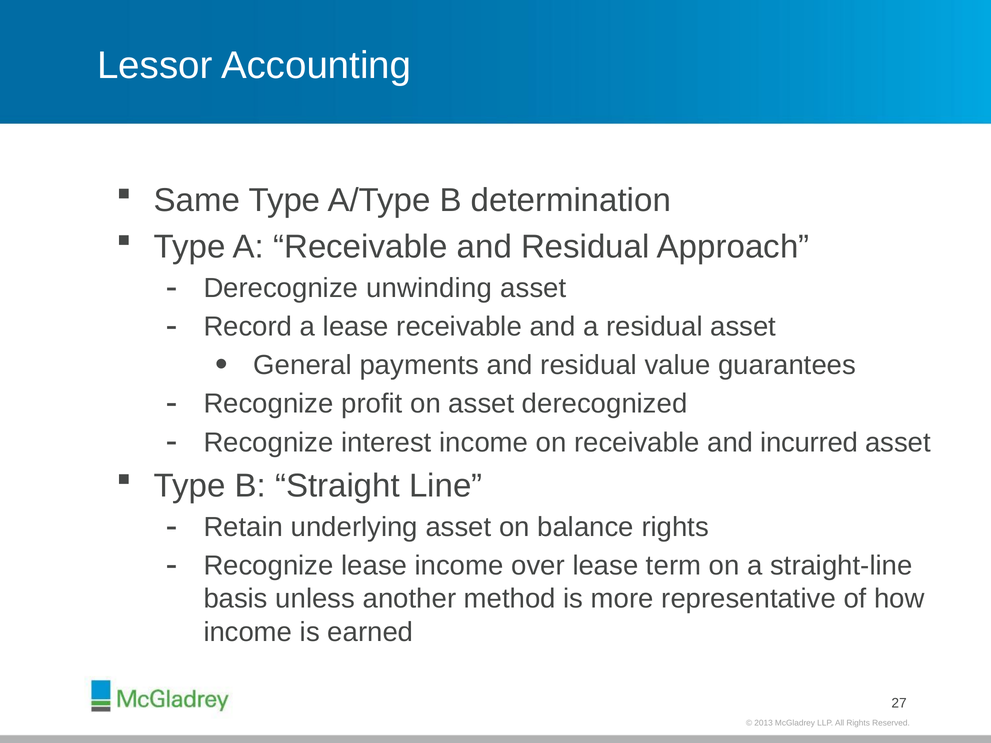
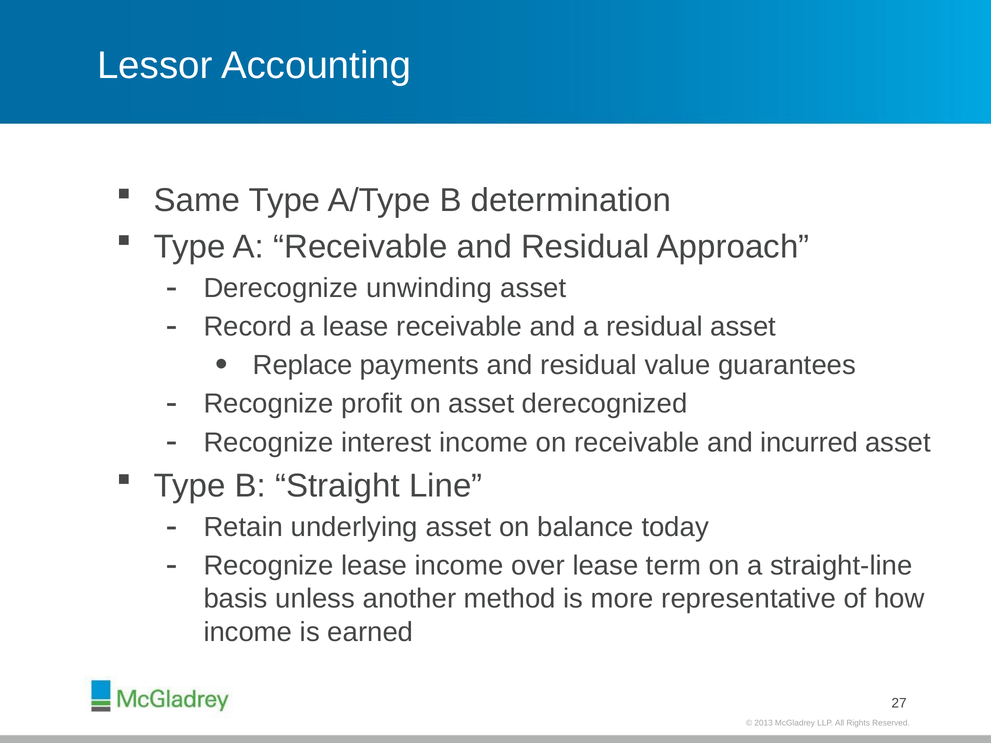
General: General -> Replace
balance rights: rights -> today
